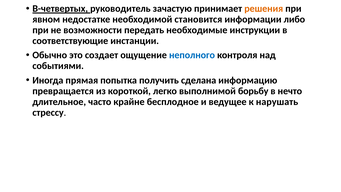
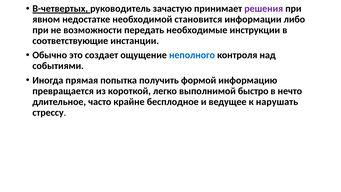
решения colour: orange -> purple
сделана: сделана -> формой
борьбу: борьбу -> быстро
